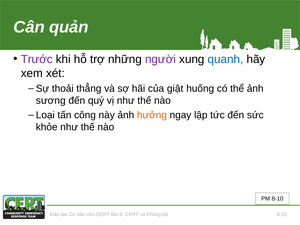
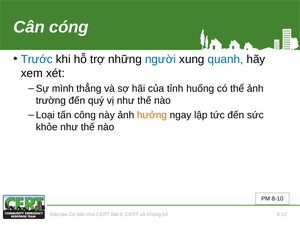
quản: quản -> cóng
Trước colour: purple -> blue
người colour: purple -> blue
thoải: thoải -> mình
giật: giật -> tỉnh
sương: sương -> trường
